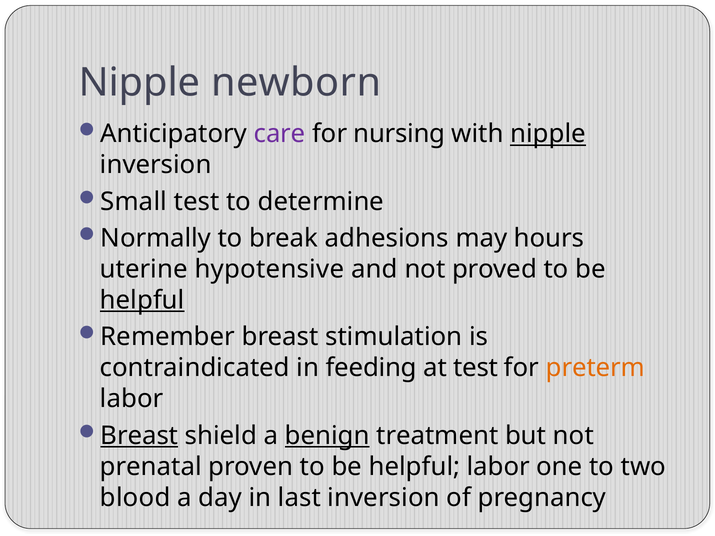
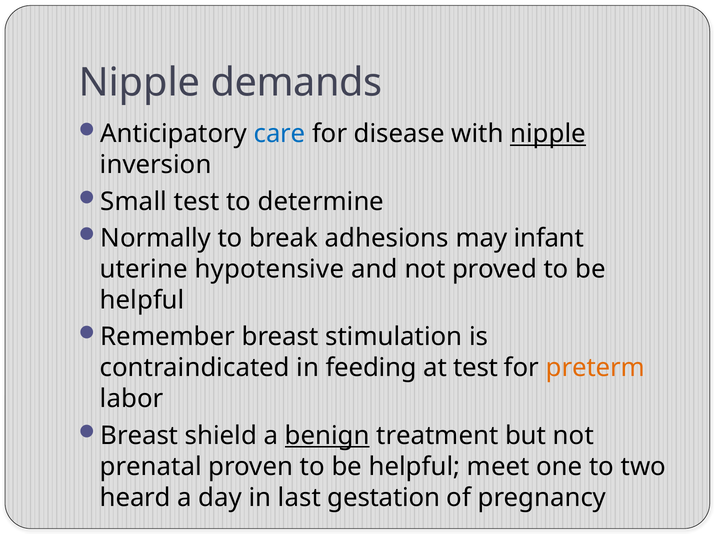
newborn: newborn -> demands
care colour: purple -> blue
nursing: nursing -> disease
hours: hours -> infant
helpful at (142, 300) underline: present -> none
Breast at (139, 436) underline: present -> none
helpful labor: labor -> meet
blood: blood -> heard
last inversion: inversion -> gestation
